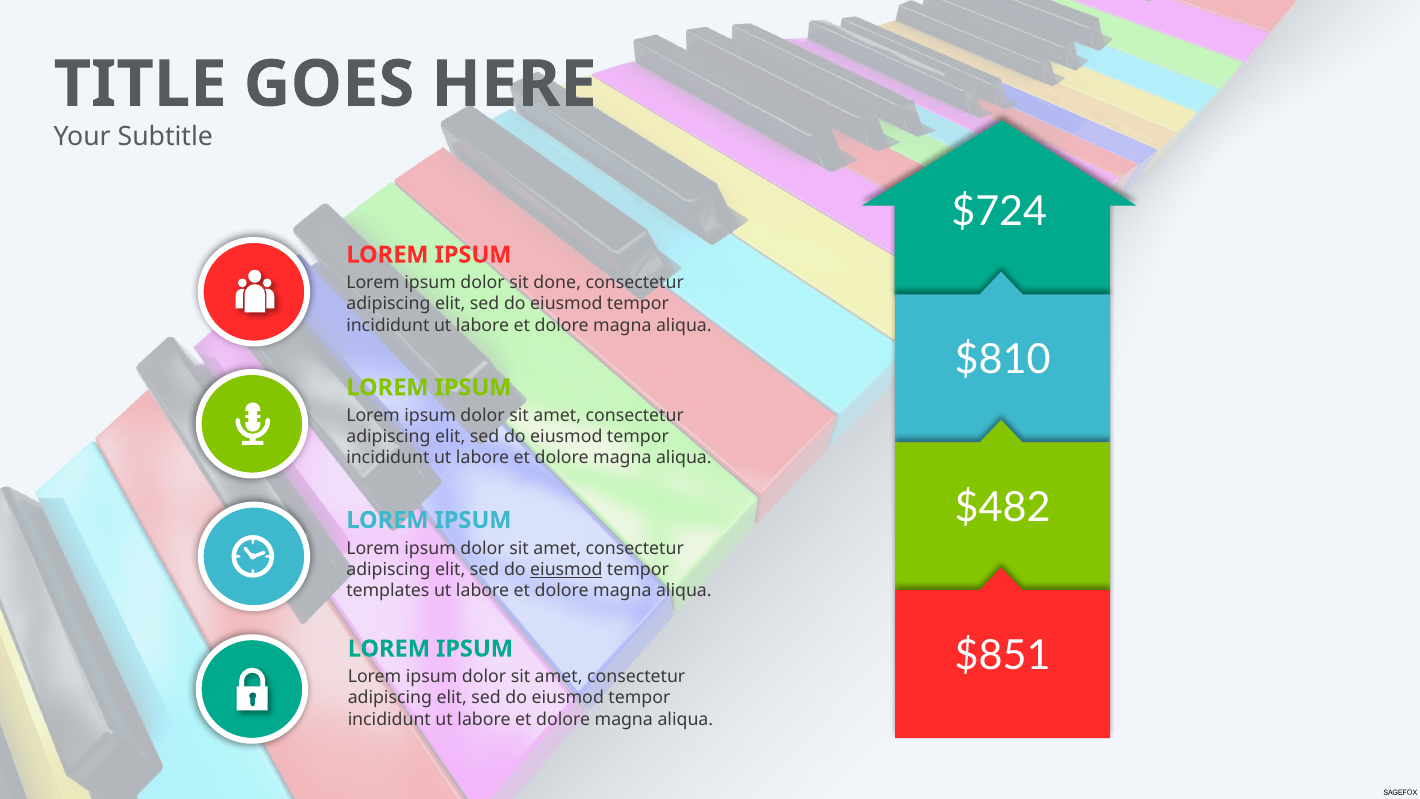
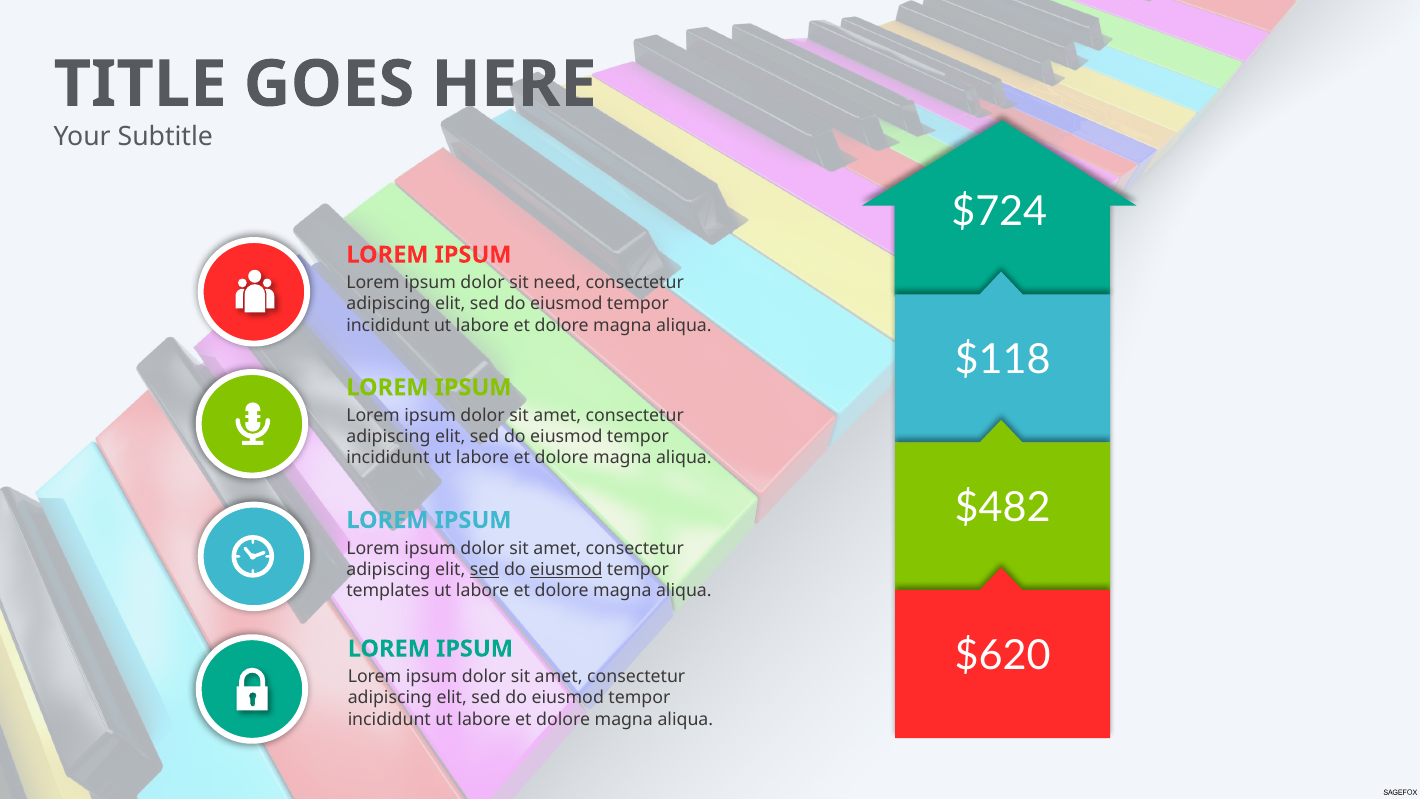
done: done -> need
$810: $810 -> $118
sed at (485, 569) underline: none -> present
$851: $851 -> $620
